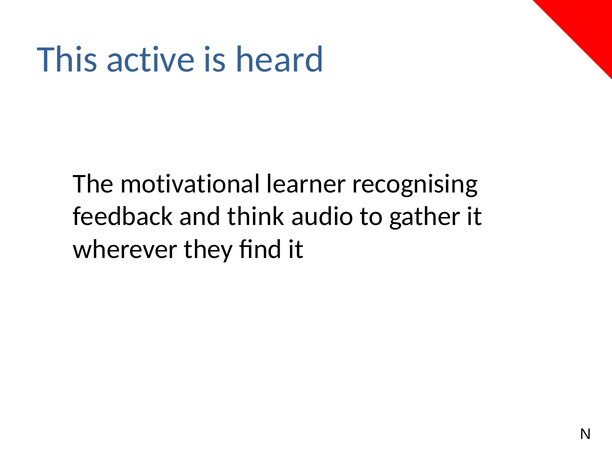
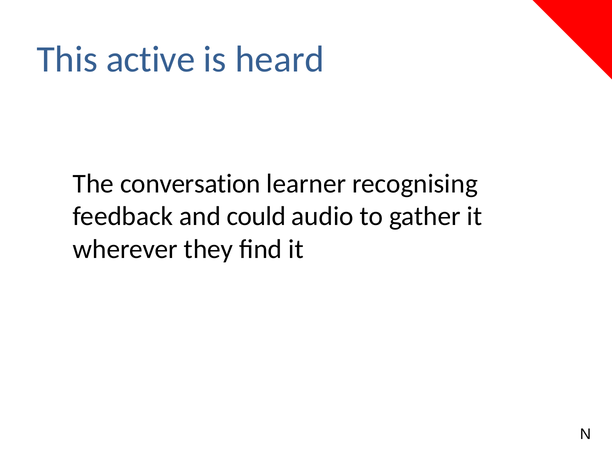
motivational: motivational -> conversation
think: think -> could
